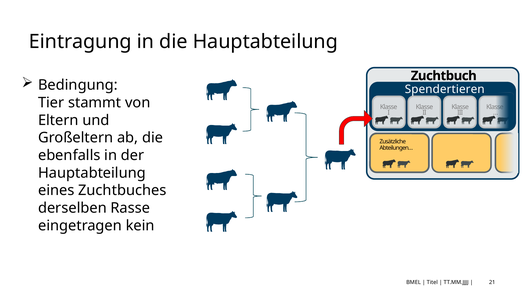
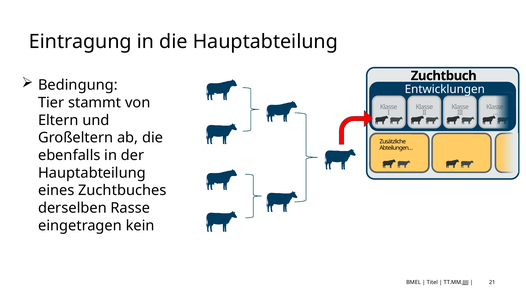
Spendertieren: Spendertieren -> Entwicklungen
